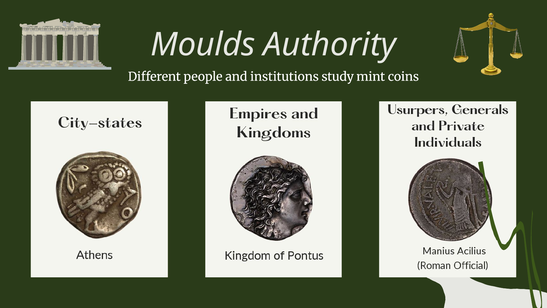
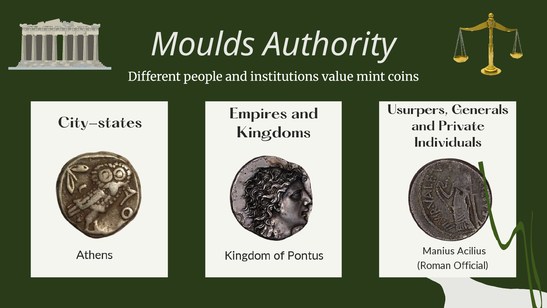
study: study -> value
